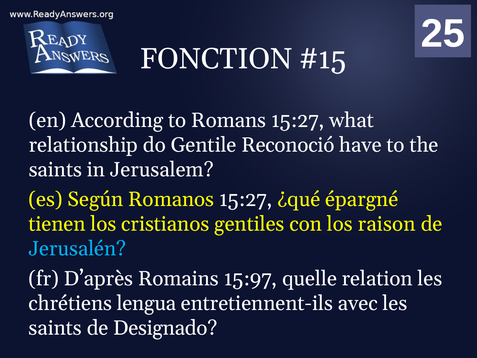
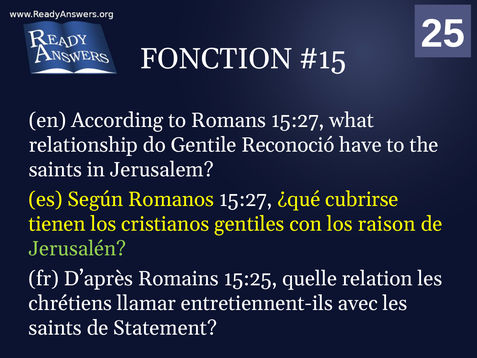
épargné: épargné -> cubrirse
Jerusalén colour: light blue -> light green
15:97: 15:97 -> 15:25
lengua: lengua -> llamar
Designado: Designado -> Statement
